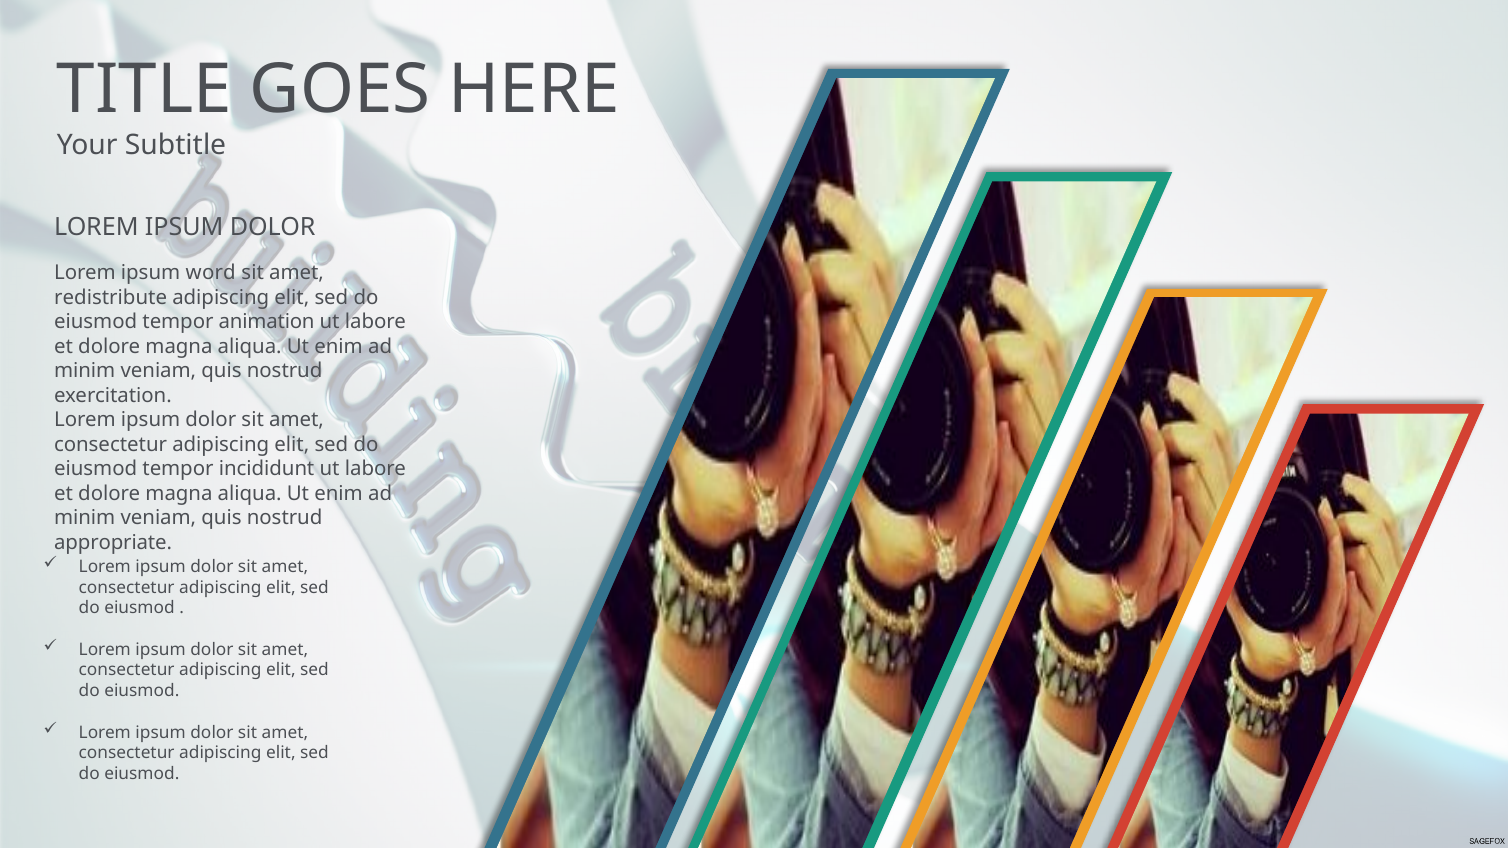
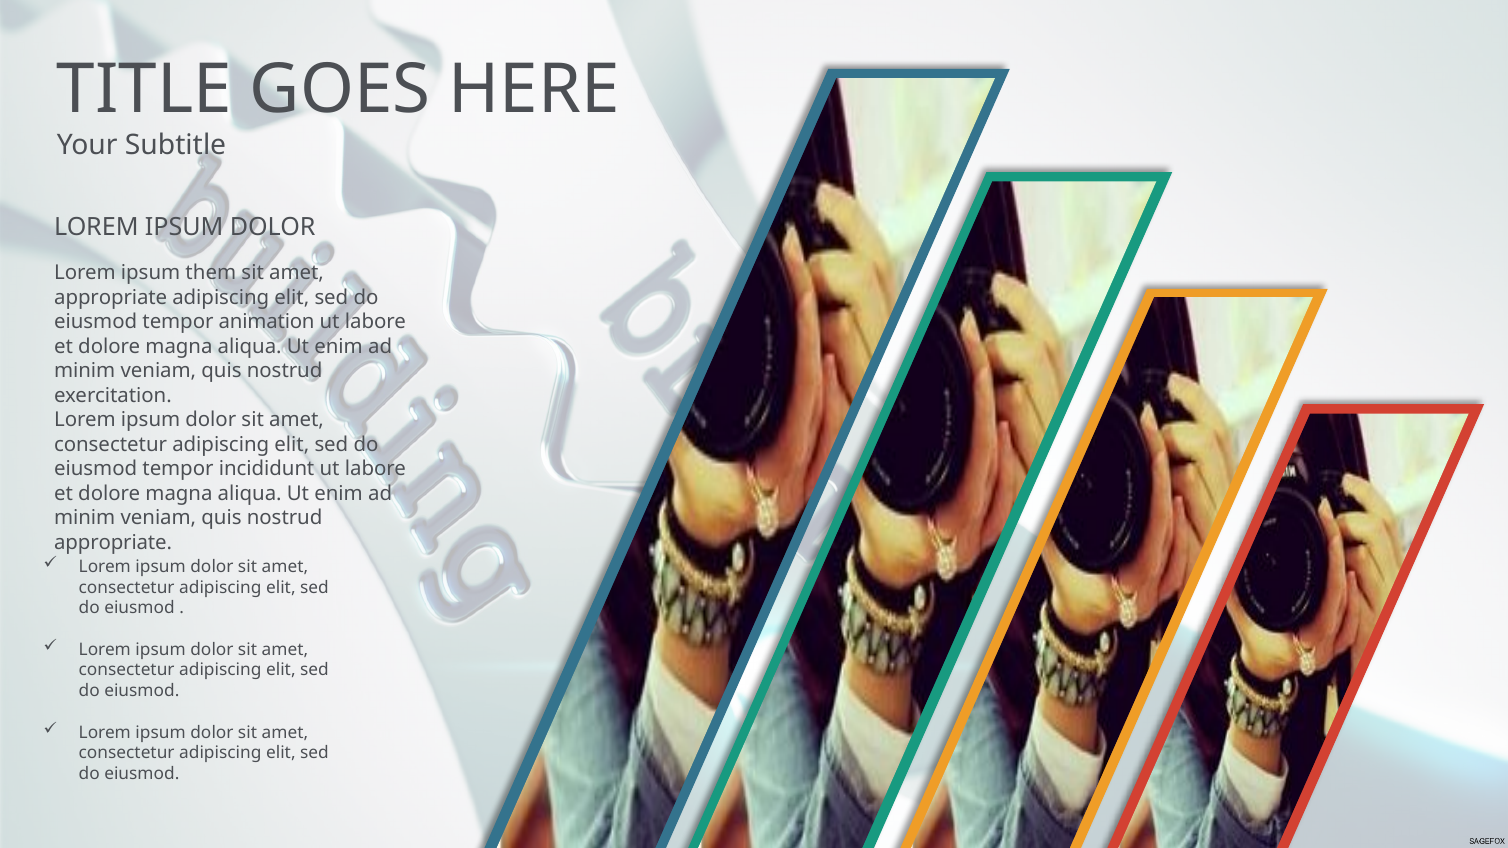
word: word -> them
redistribute at (111, 298): redistribute -> appropriate
